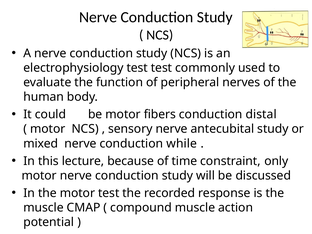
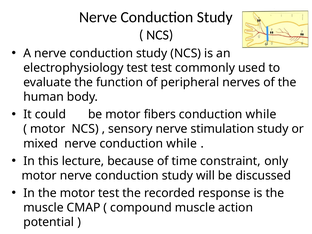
distal at (261, 114): distal -> while
antecubital: antecubital -> stimulation
